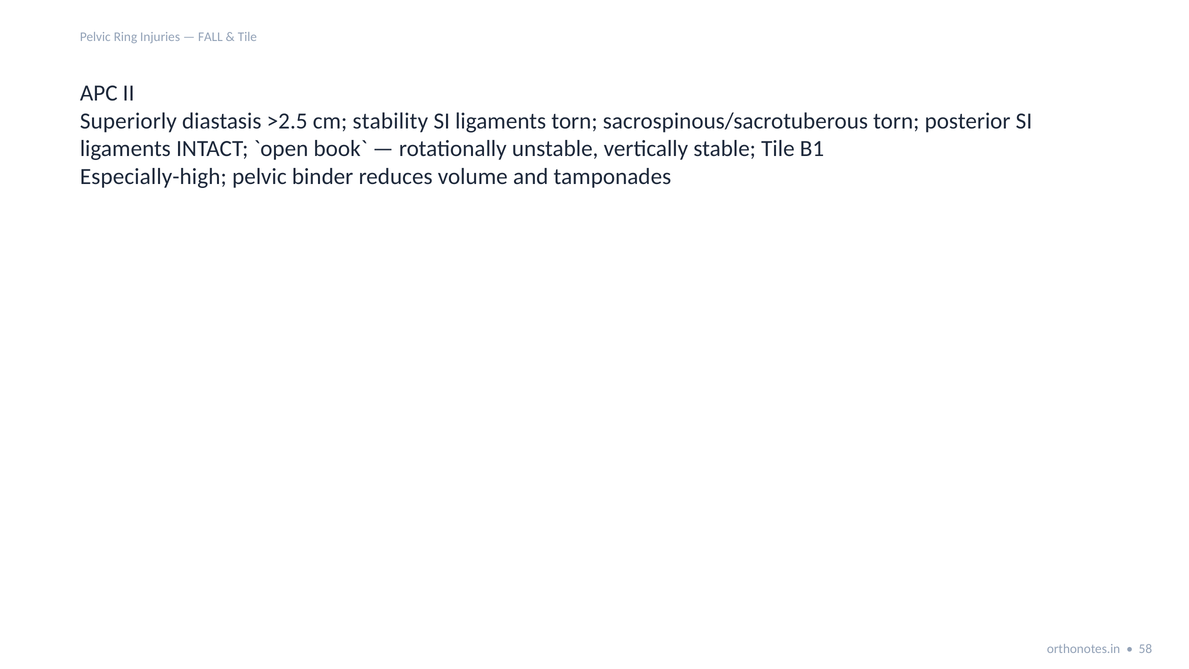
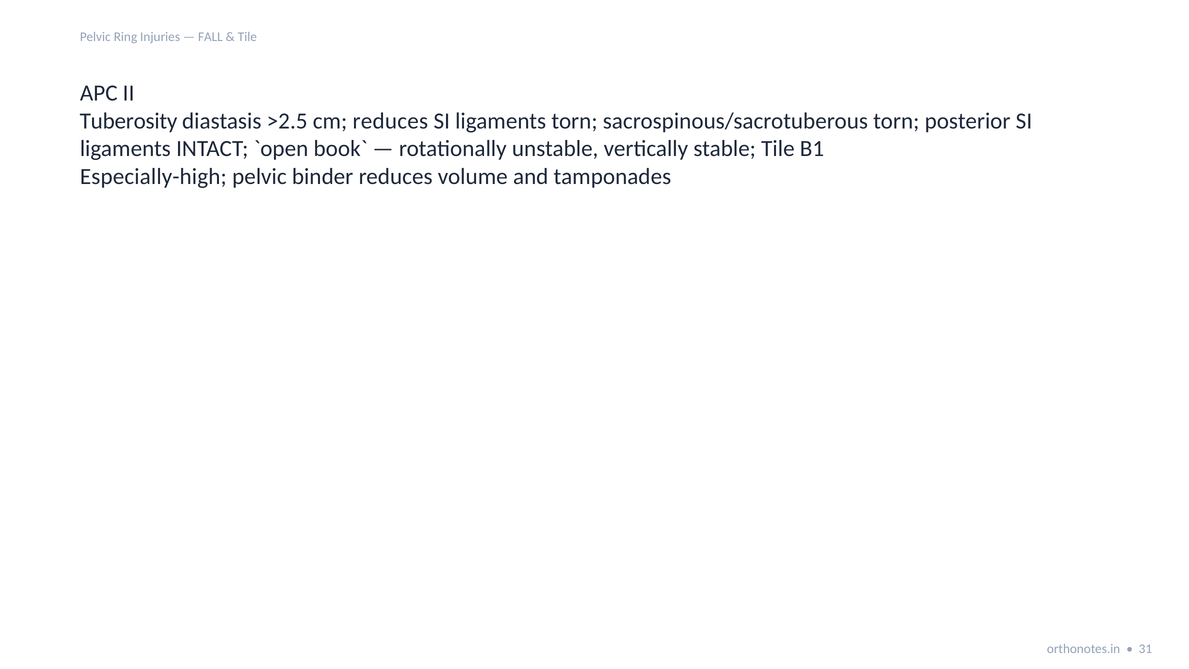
Superiorly: Superiorly -> Tuberosity
cm stability: stability -> reduces
58: 58 -> 31
